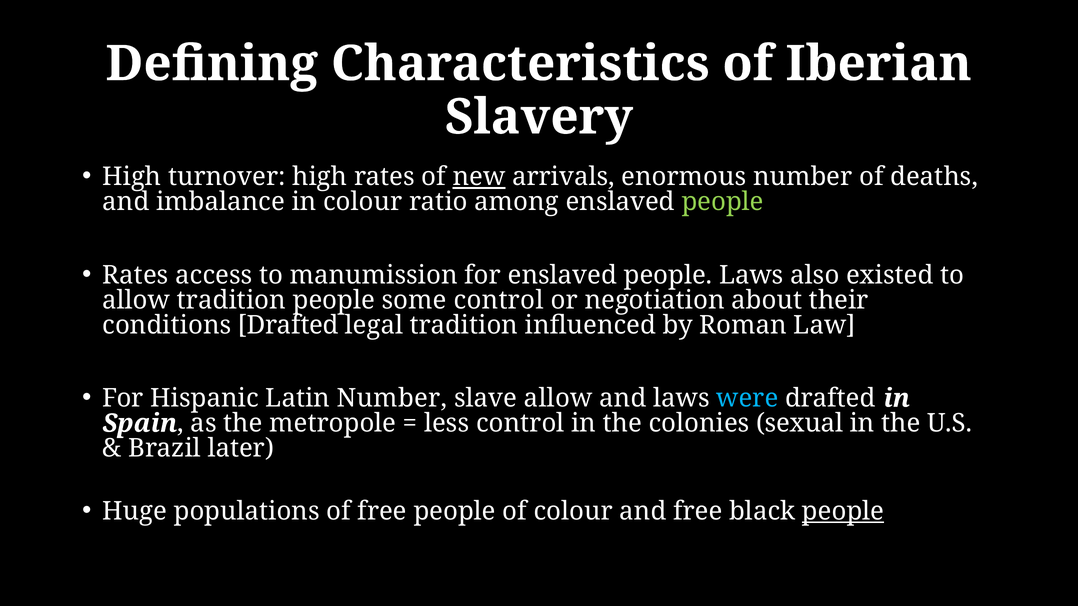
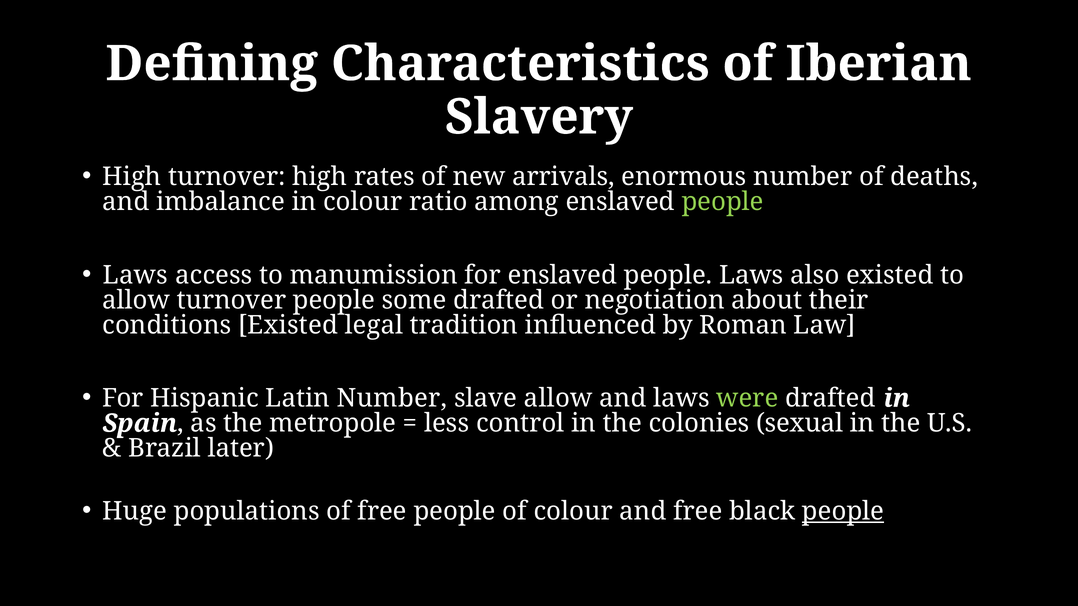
new underline: present -> none
Rates at (136, 275): Rates -> Laws
allow tradition: tradition -> turnover
some control: control -> drafted
conditions Drafted: Drafted -> Existed
were colour: light blue -> light green
